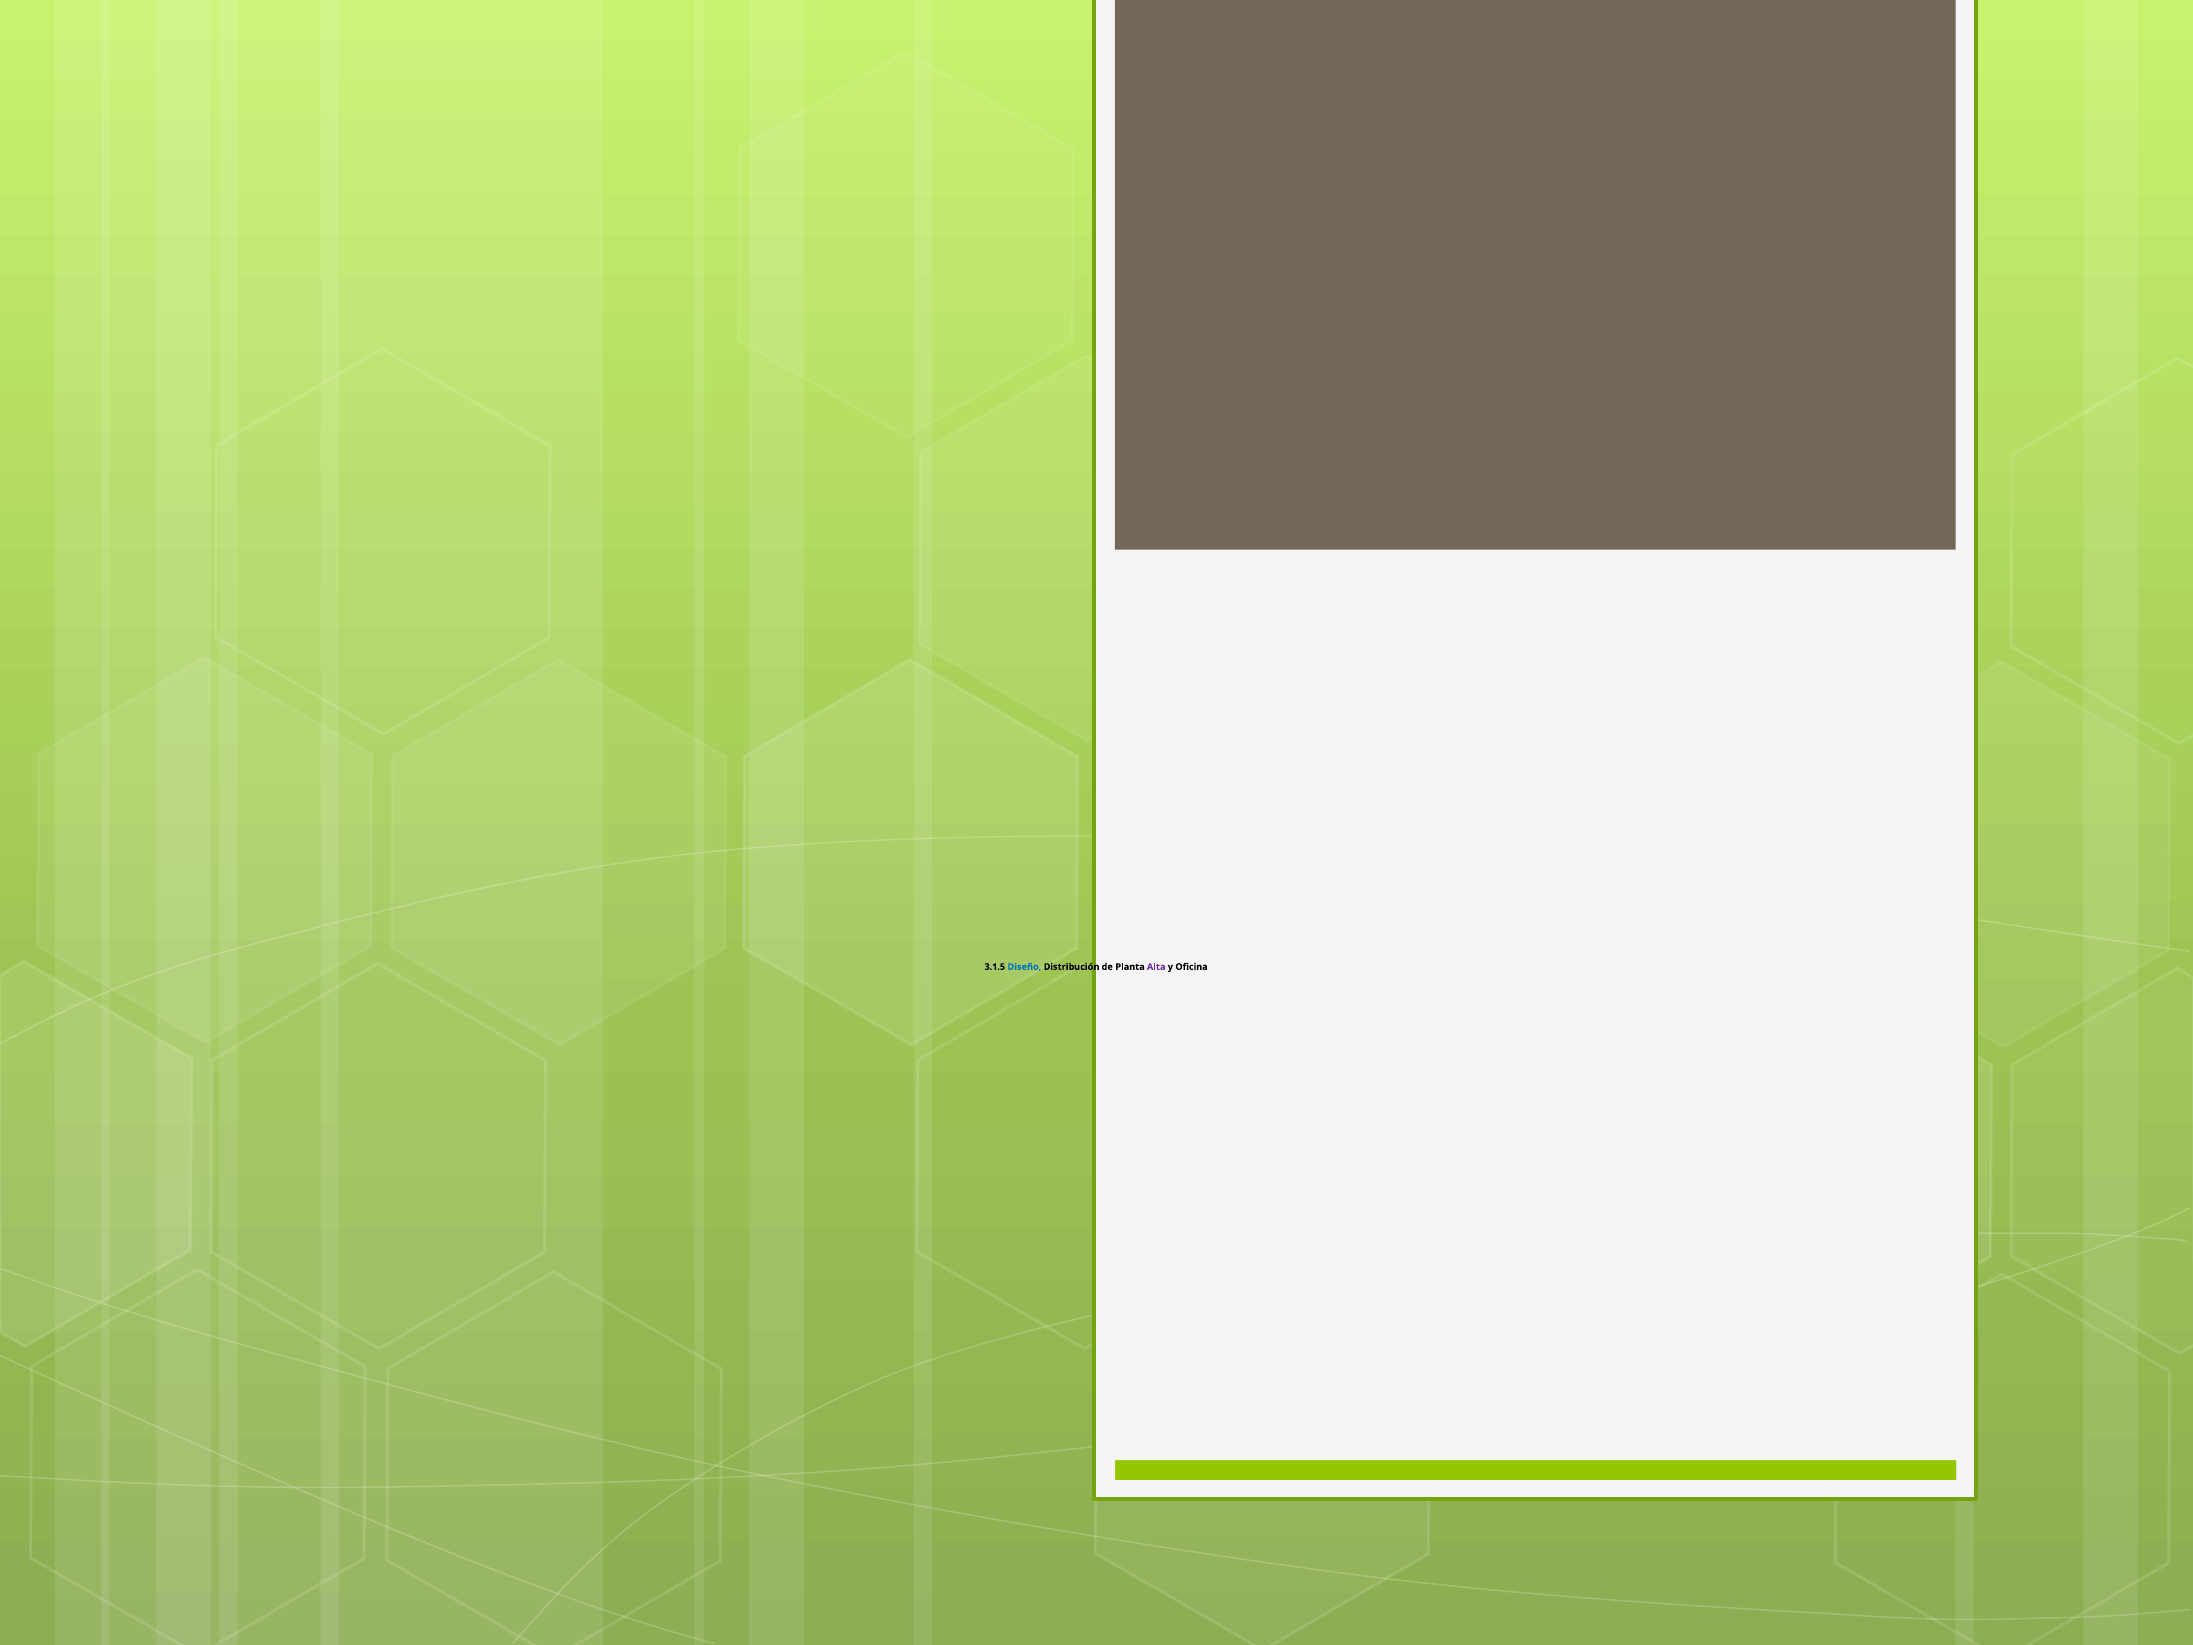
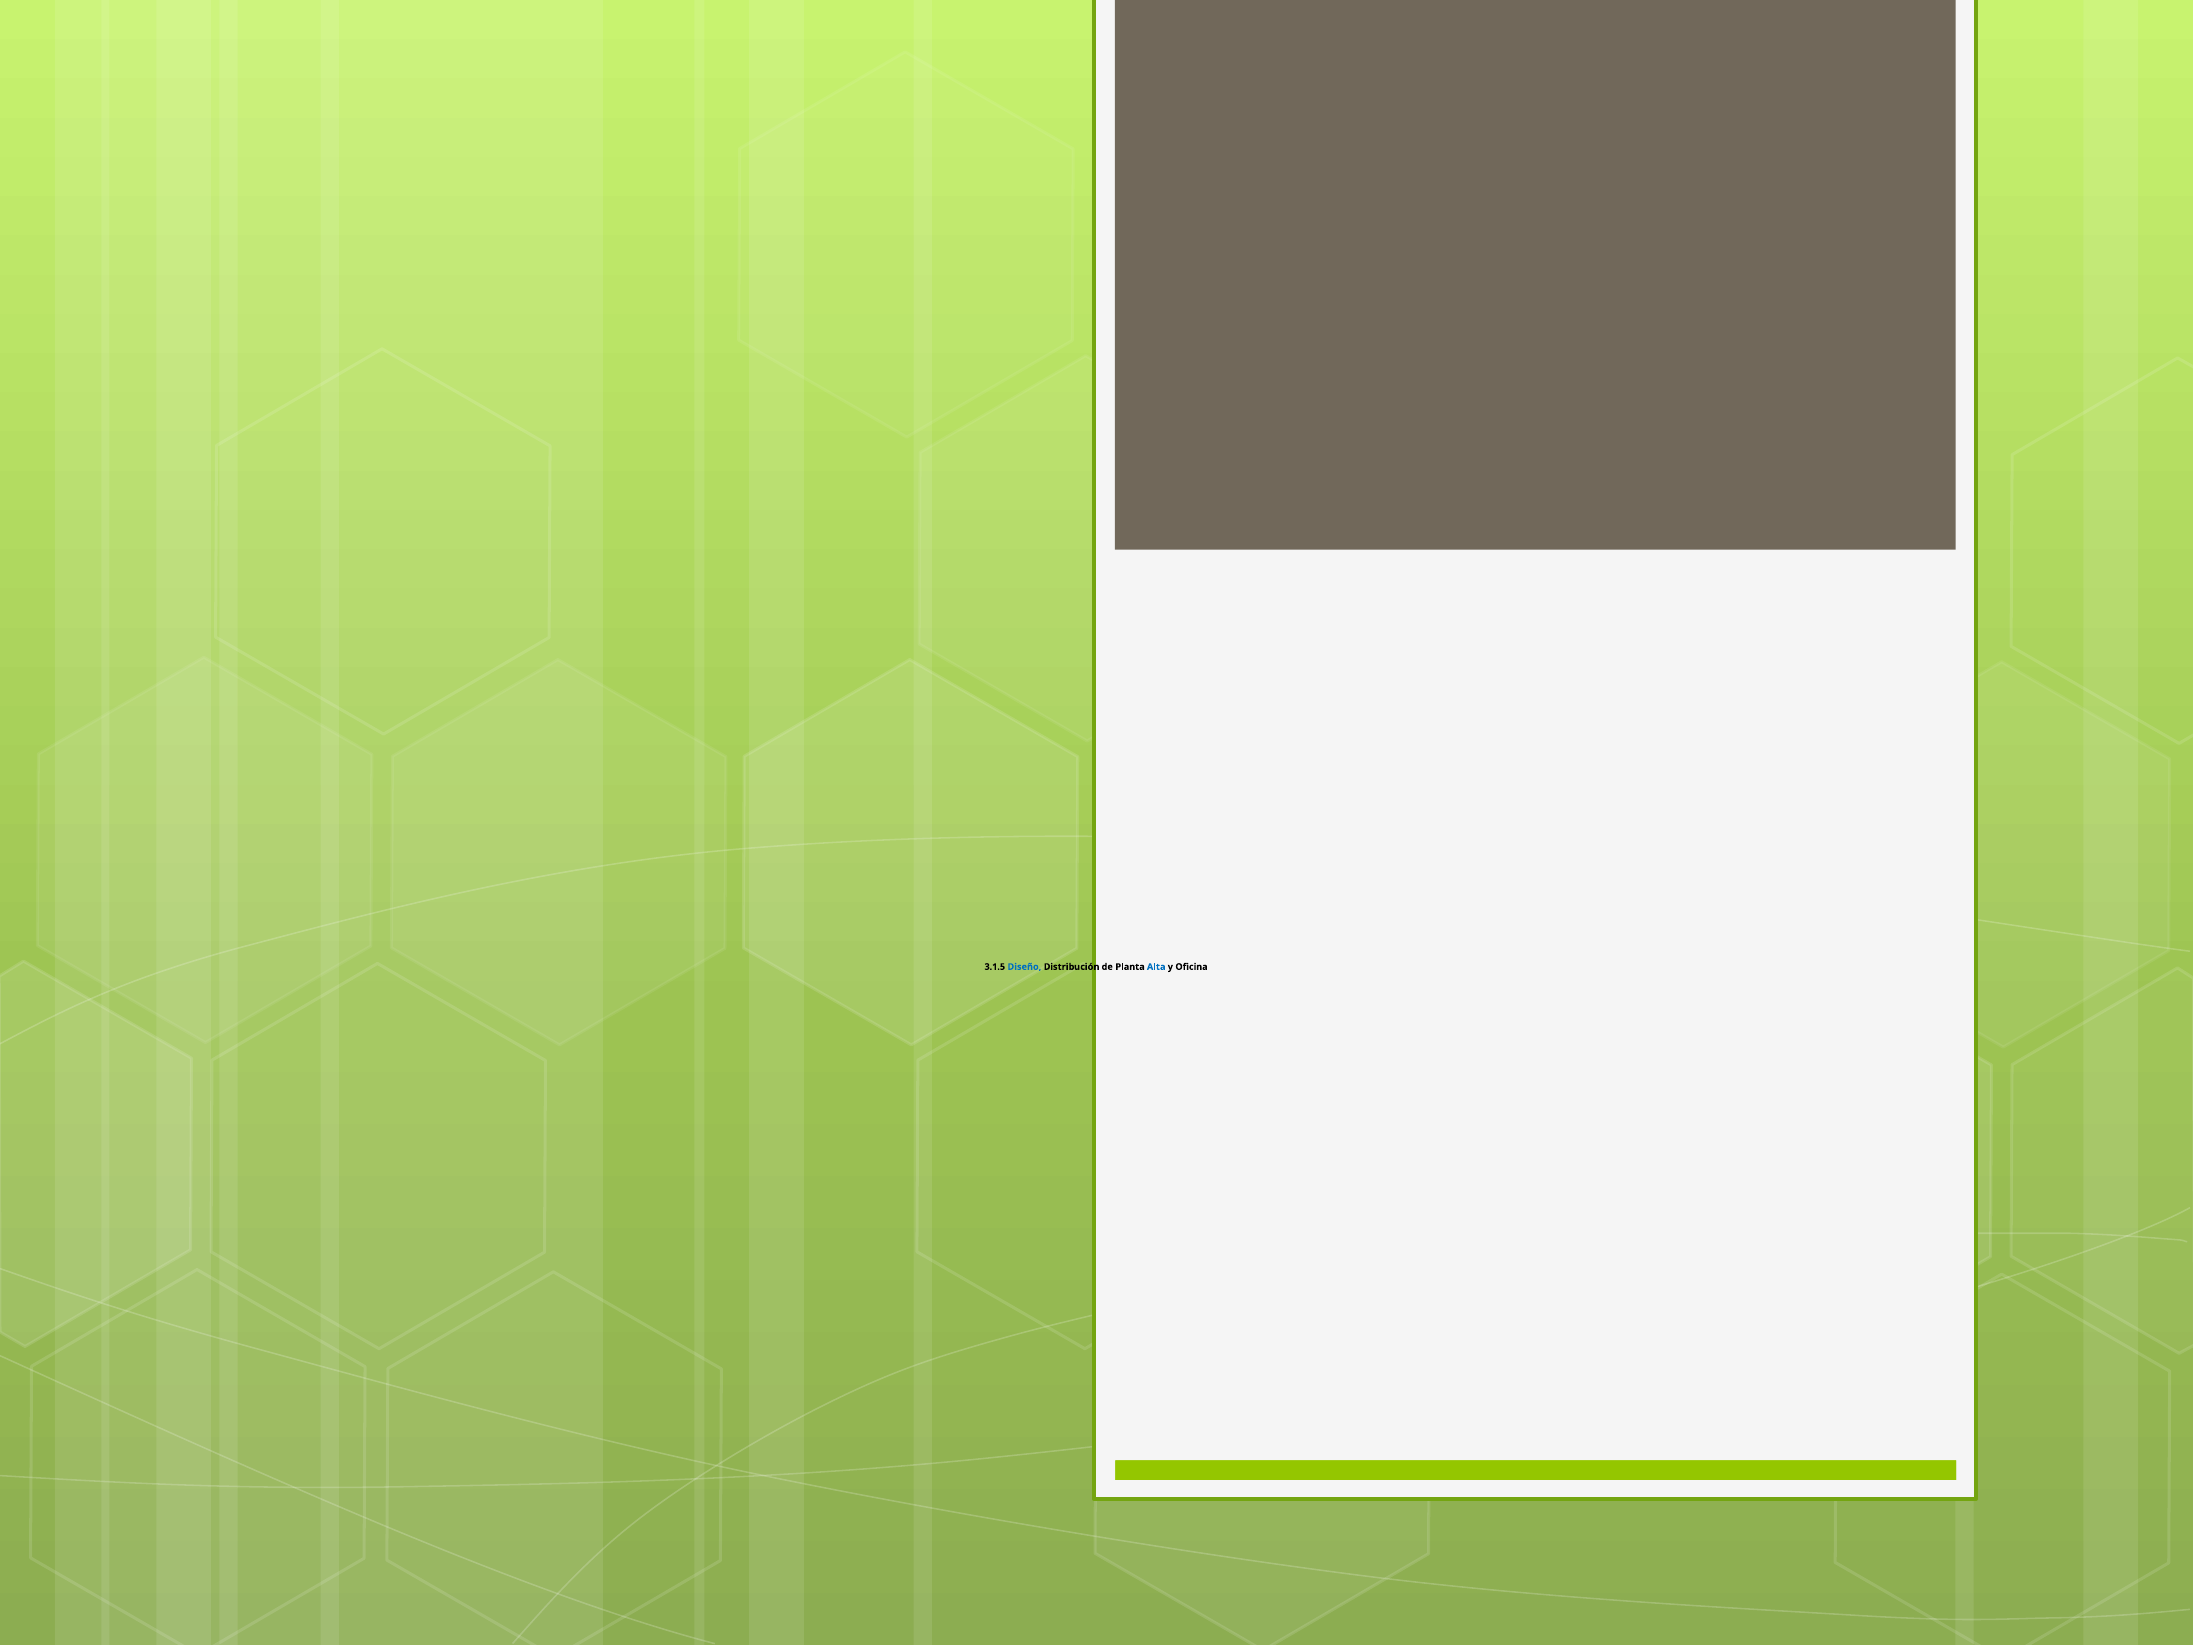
Alta colour: purple -> blue
